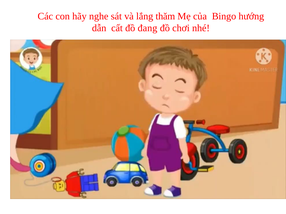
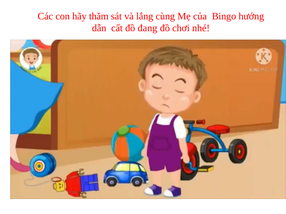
nghe: nghe -> thăm
thăm: thăm -> cùng
